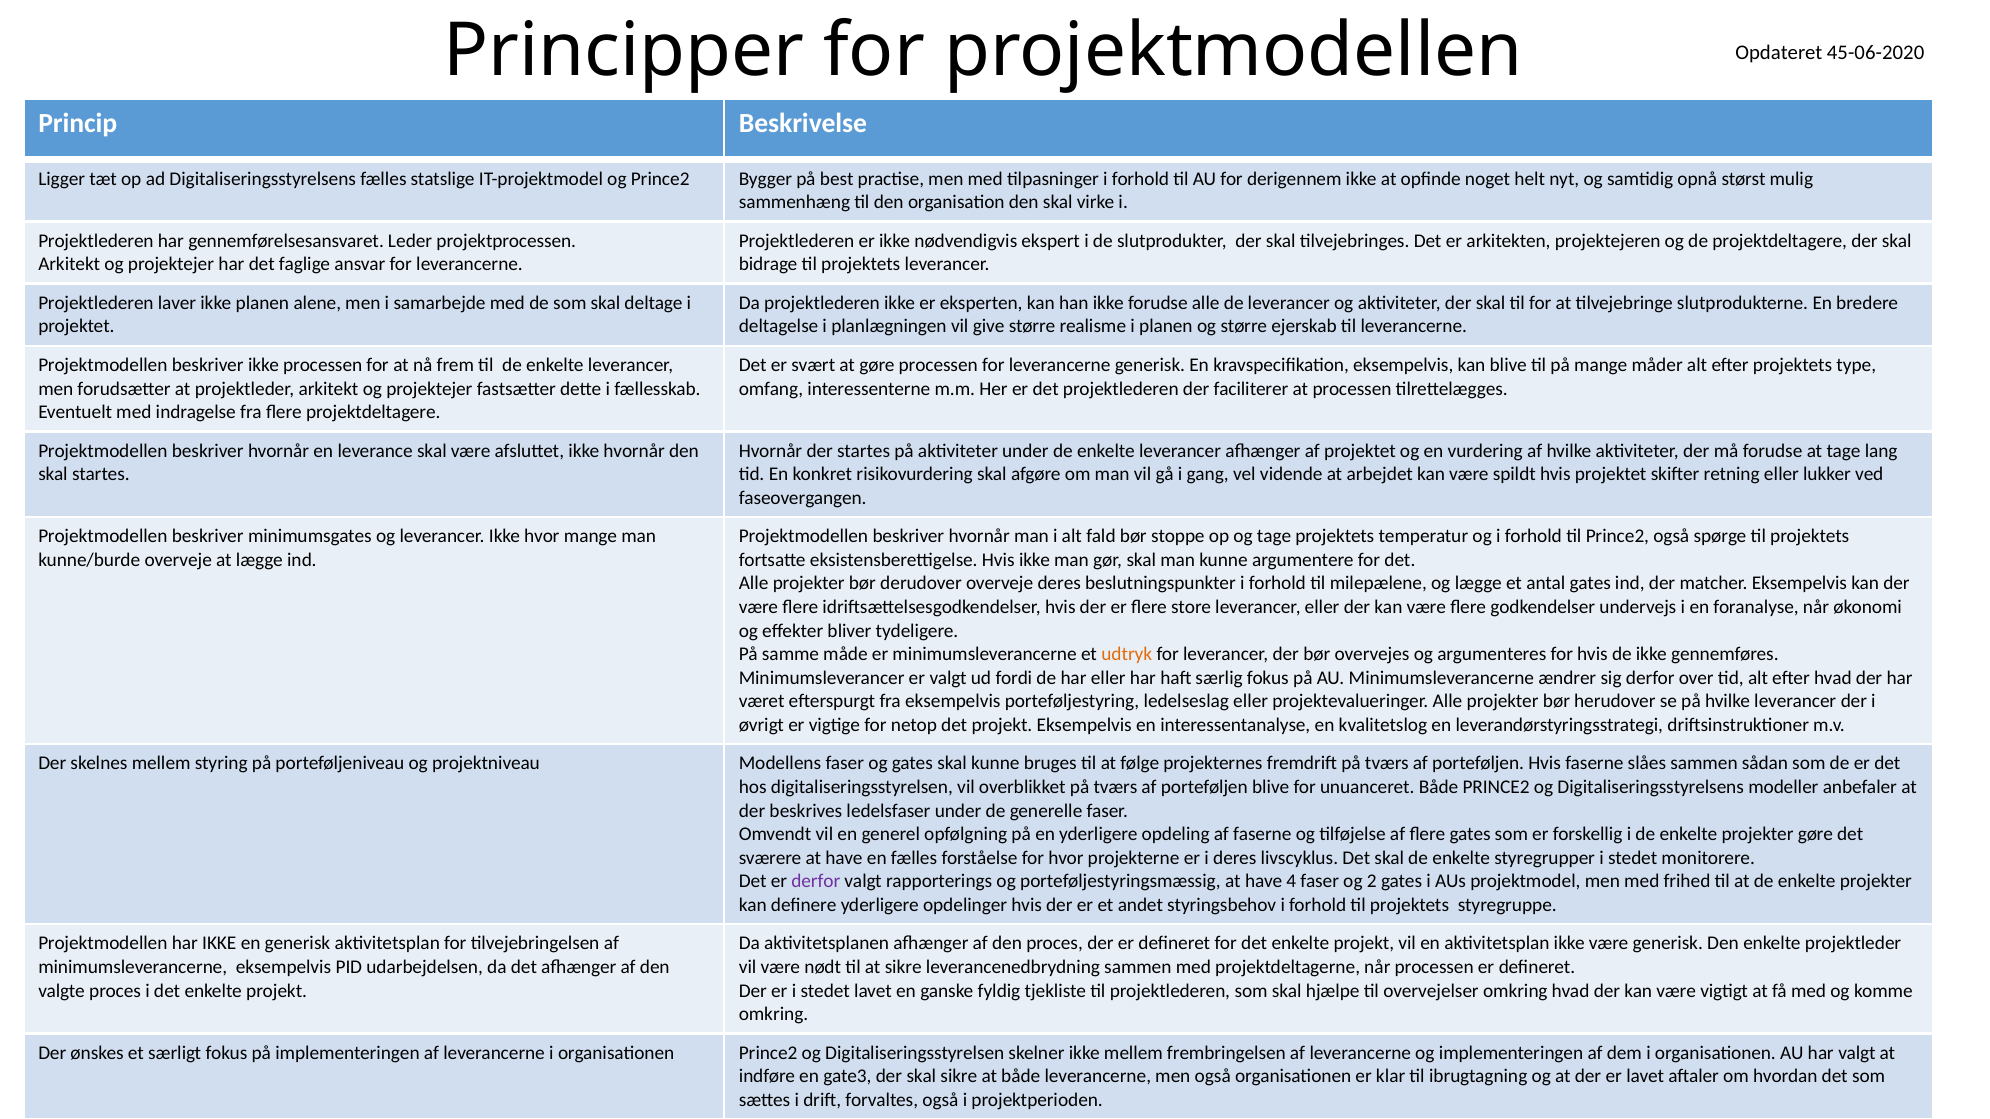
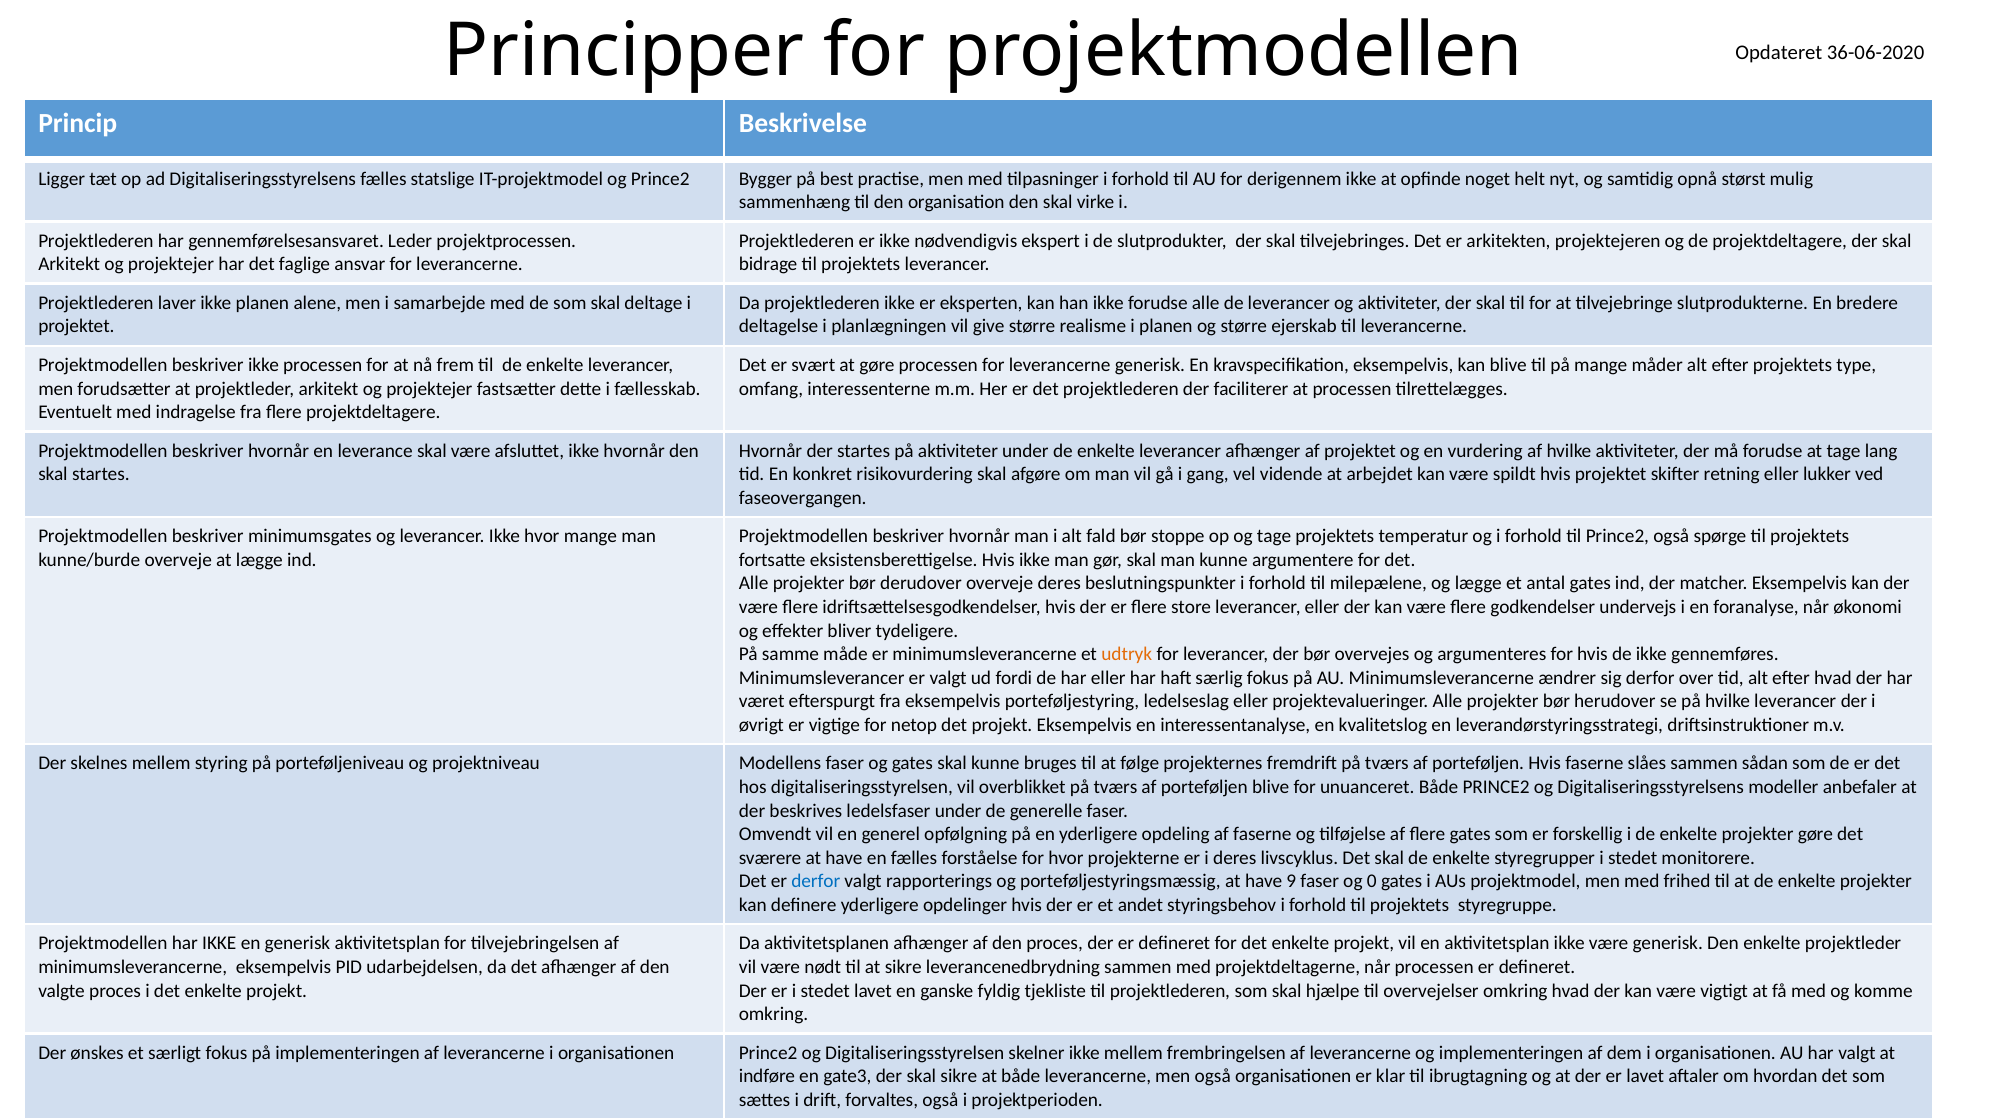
45-06-2020: 45-06-2020 -> 36-06-2020
derfor at (816, 882) colour: purple -> blue
4: 4 -> 9
2: 2 -> 0
